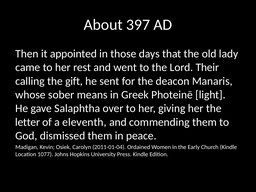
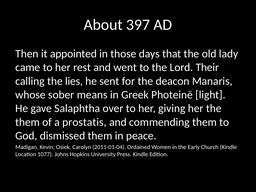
gift: gift -> lies
letter at (28, 122): letter -> them
eleventh: eleventh -> prostatis
